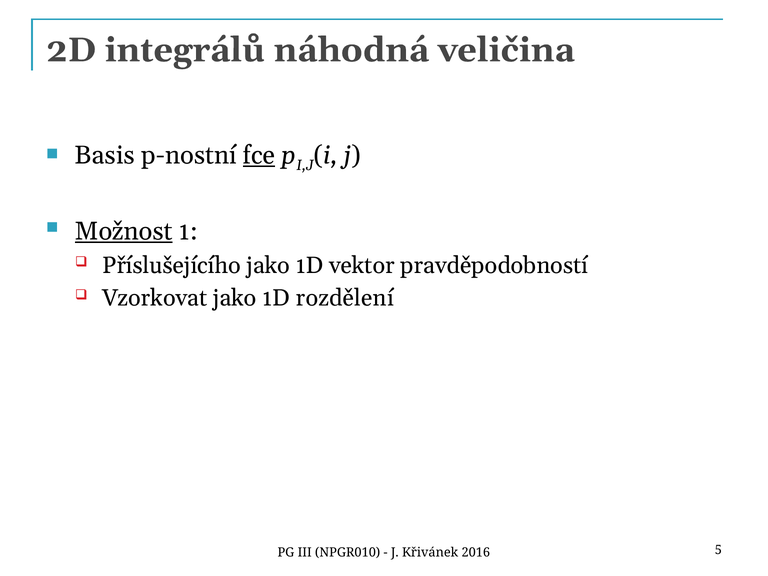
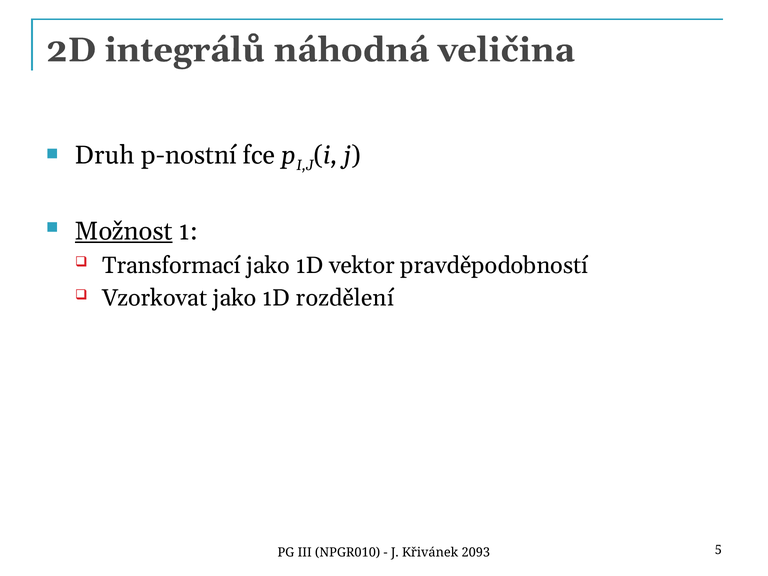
Basis: Basis -> Druh
fce underline: present -> none
Příslušejícího: Příslušejícího -> Transformací
2016: 2016 -> 2093
